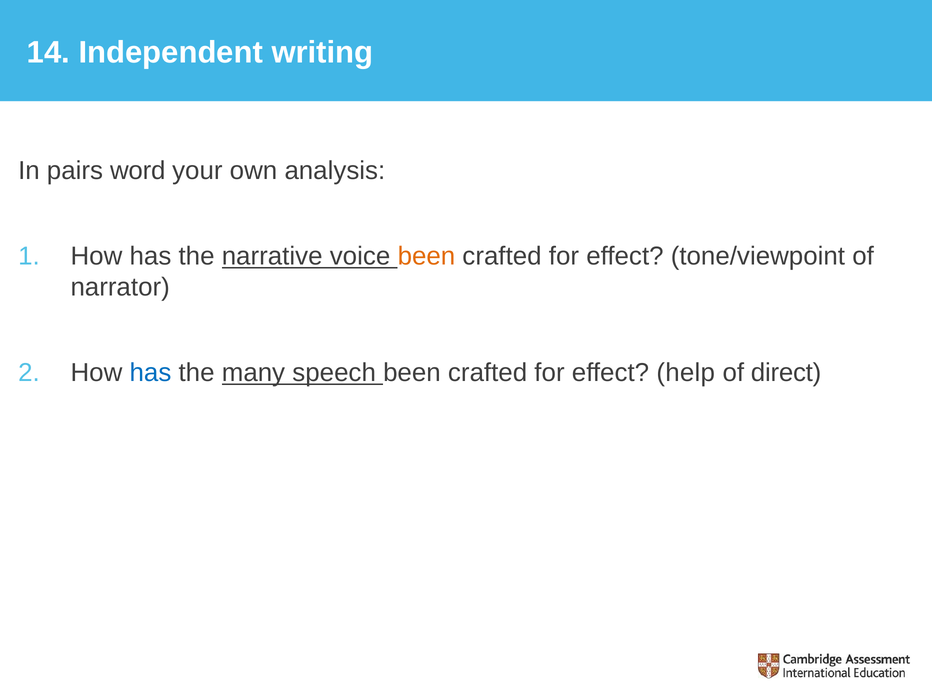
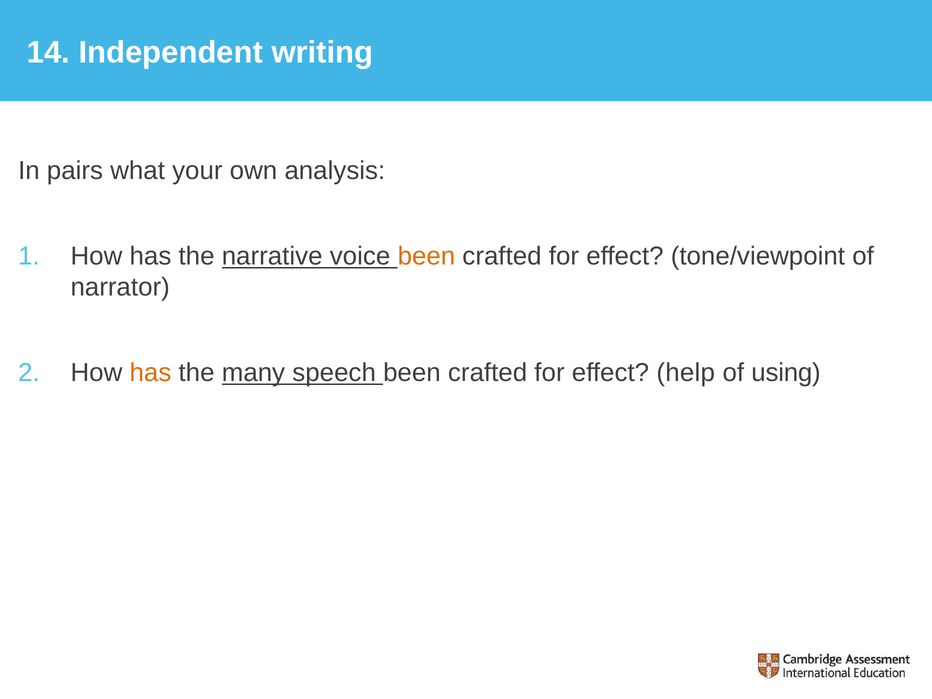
word: word -> what
has at (150, 373) colour: blue -> orange
direct: direct -> using
